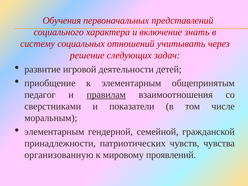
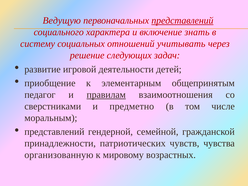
Обучения: Обучения -> Ведущую
представлений at (182, 21) underline: none -> present
показатели: показатели -> предметно
элементарным at (54, 132): элементарным -> представлений
проявлений: проявлений -> возрастных
